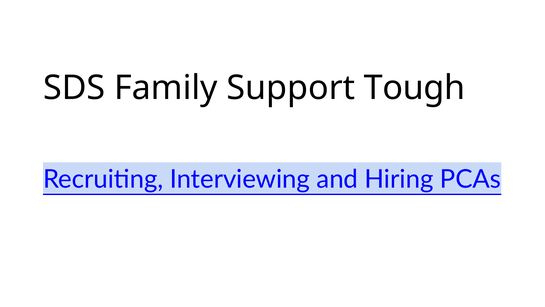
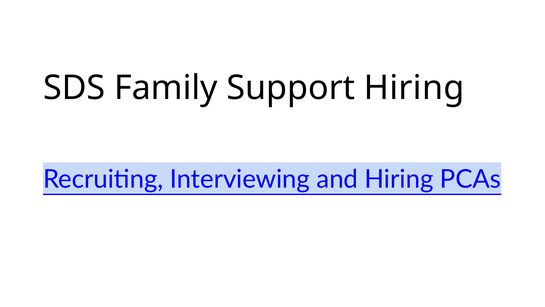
Support Tough: Tough -> Hiring
